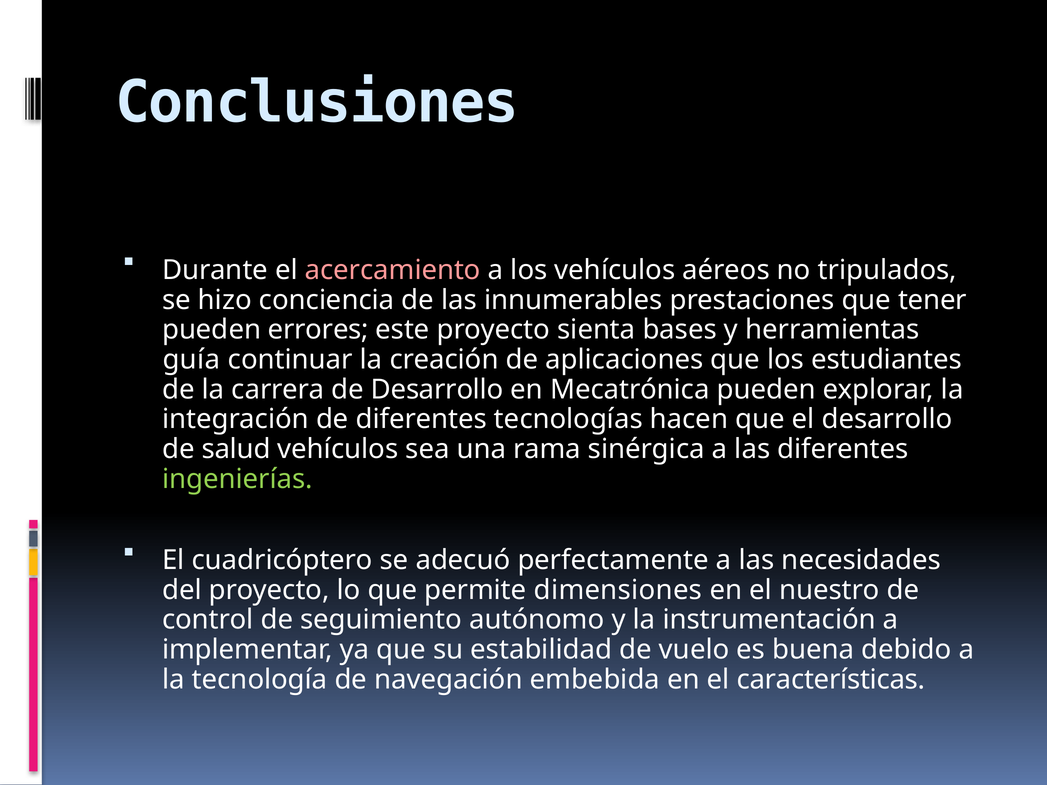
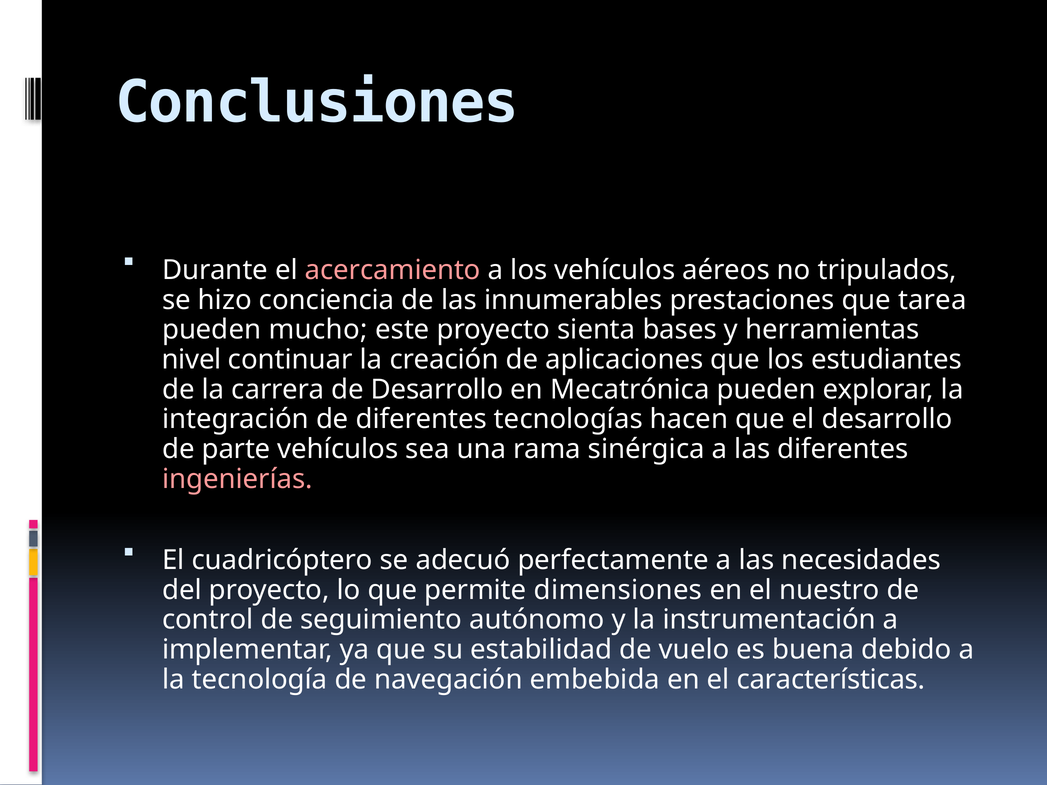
tener: tener -> tarea
errores: errores -> mucho
guía: guía -> nivel
salud: salud -> parte
ingenierías colour: light green -> pink
